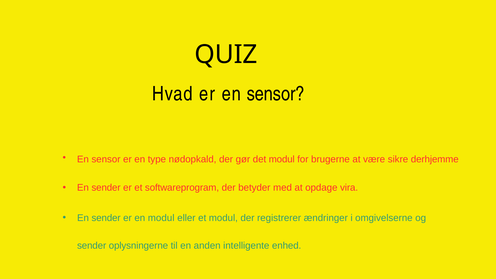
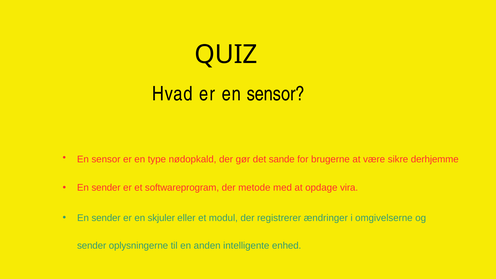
det modul: modul -> sande
betyder: betyder -> metode
en modul: modul -> skjuler
